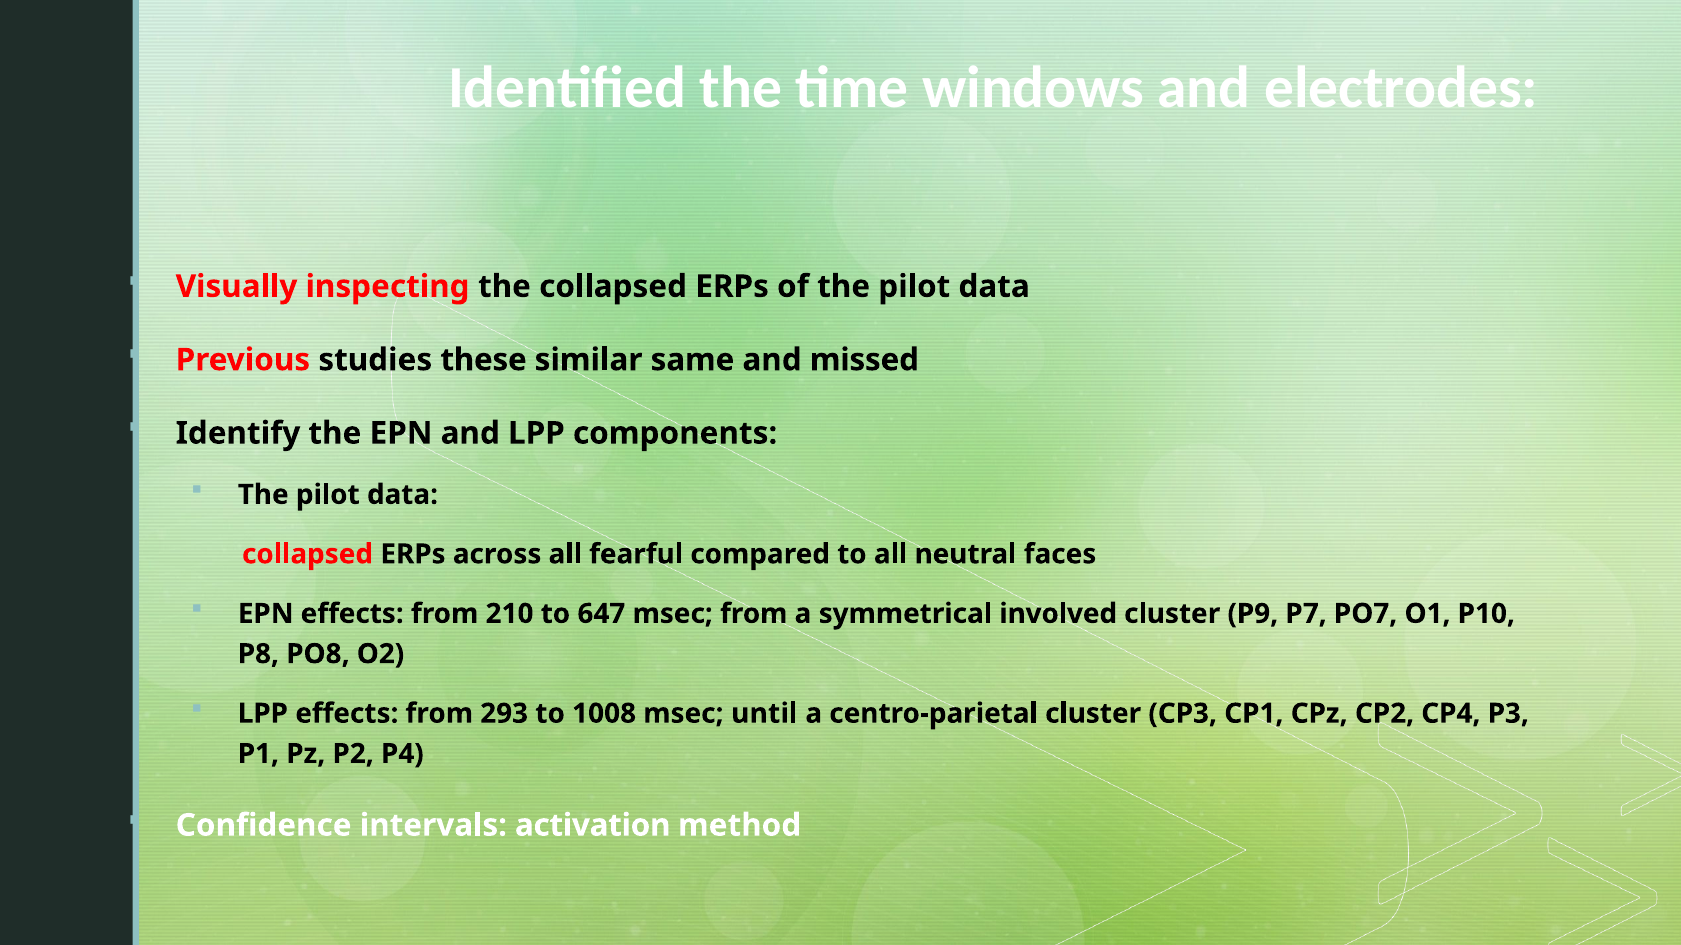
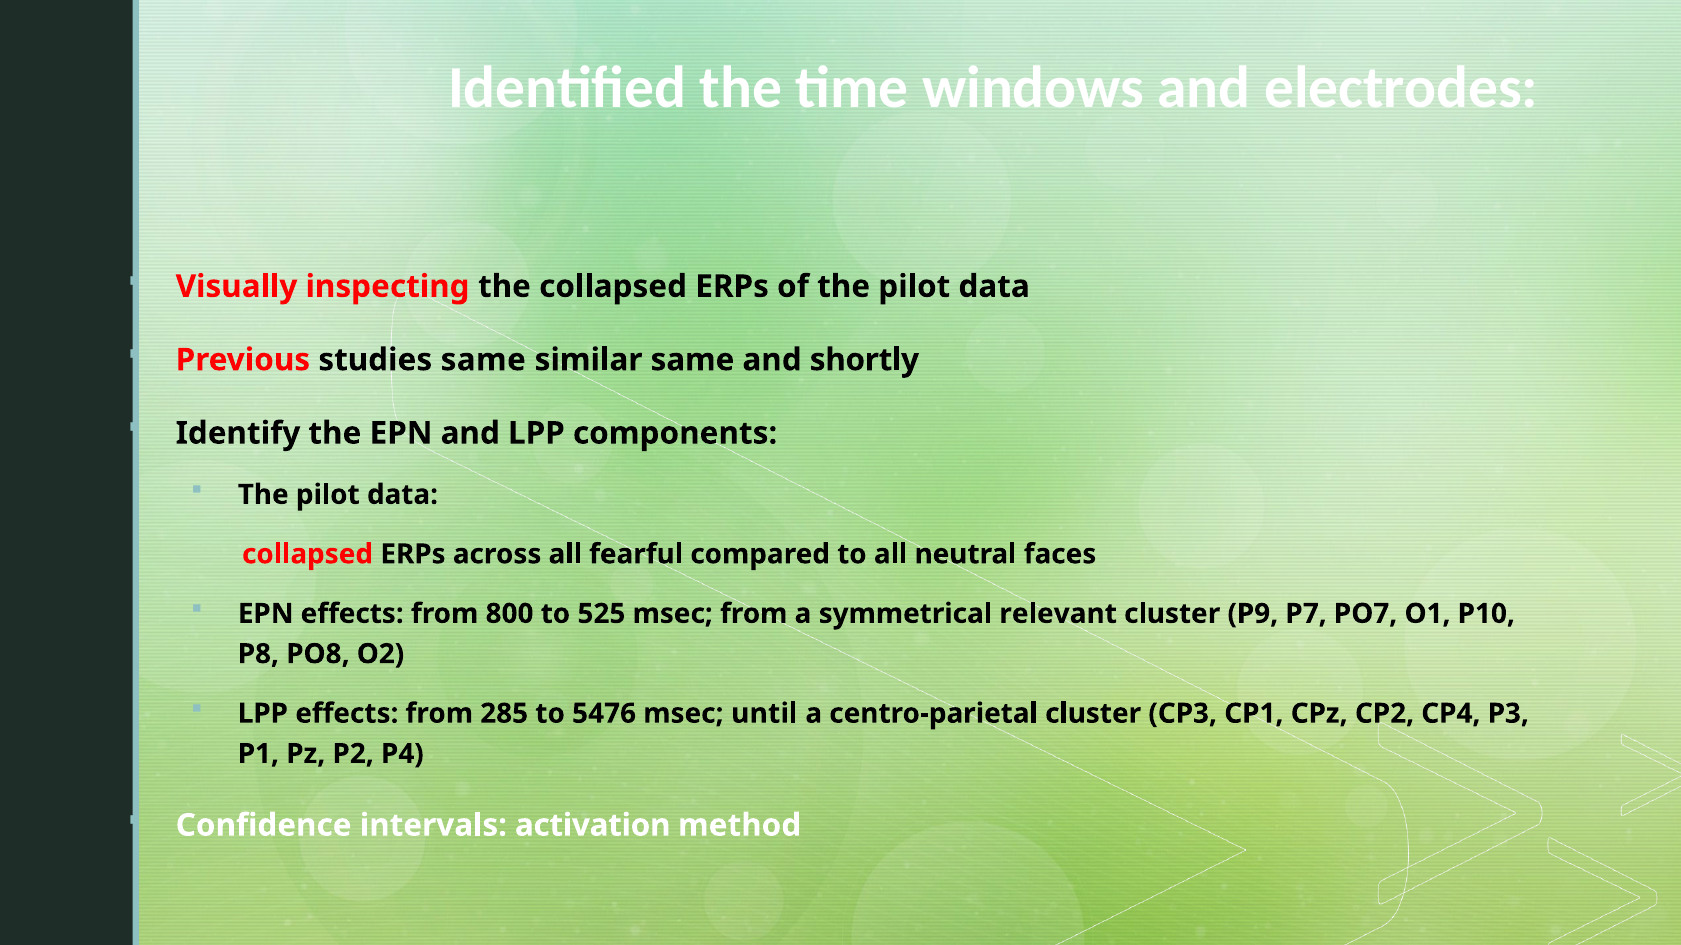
studies these: these -> same
missed: missed -> shortly
210: 210 -> 800
647: 647 -> 525
involved: involved -> relevant
293: 293 -> 285
1008: 1008 -> 5476
